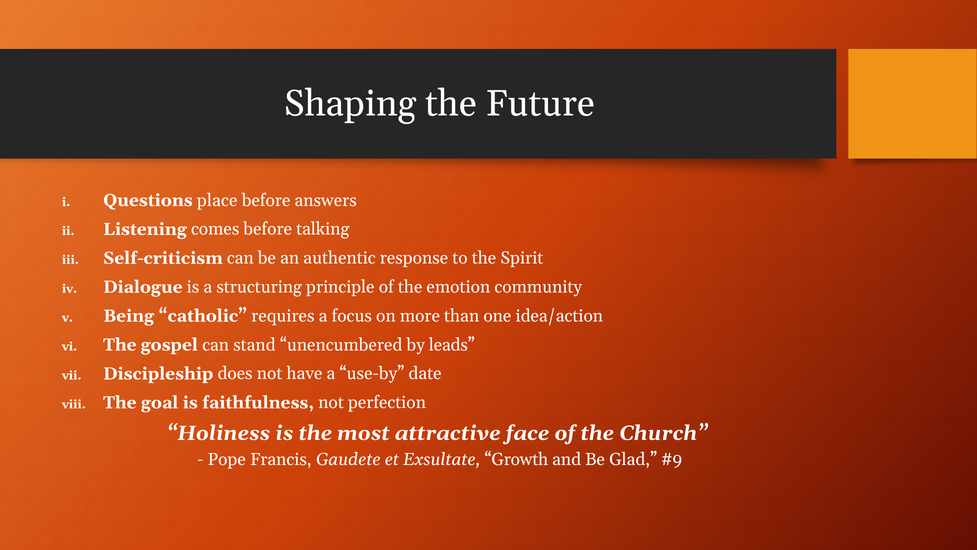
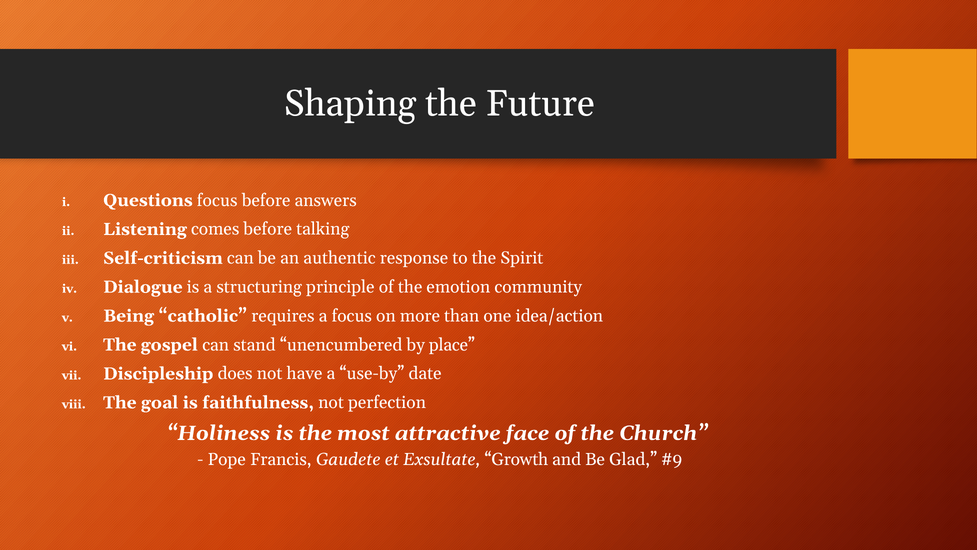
Questions place: place -> focus
leads: leads -> place
